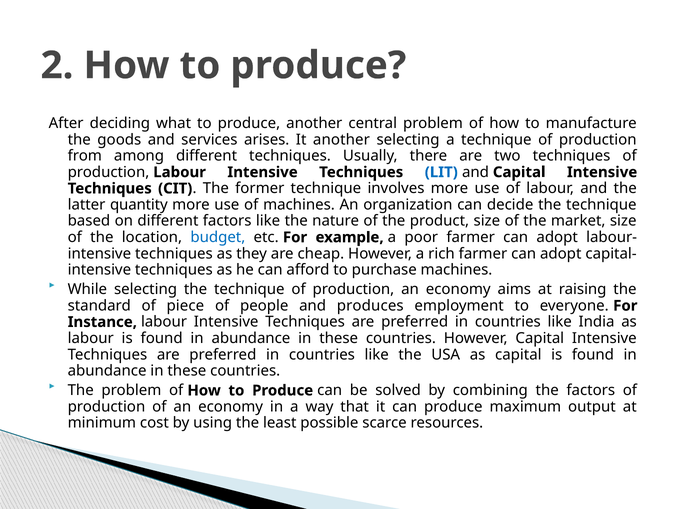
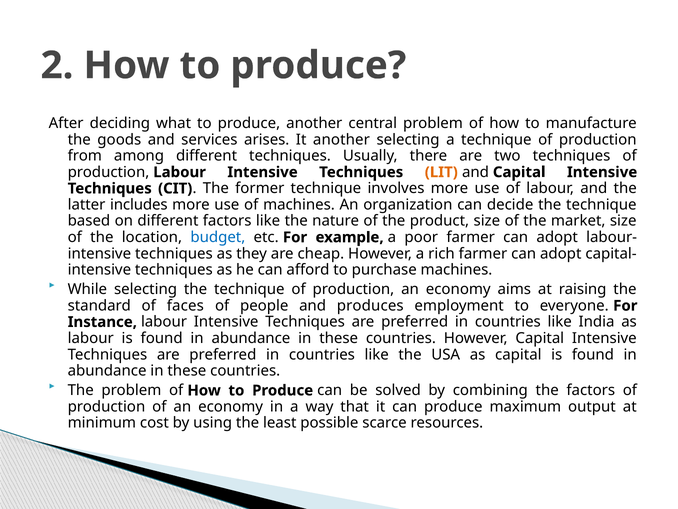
LIT colour: blue -> orange
quantity: quantity -> includes
piece: piece -> faces
